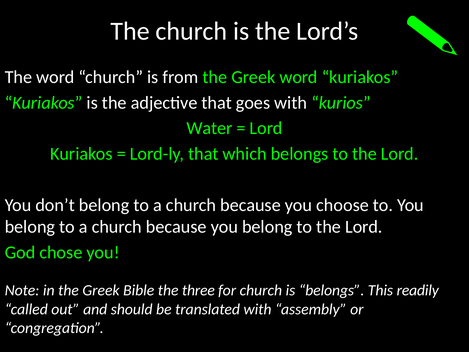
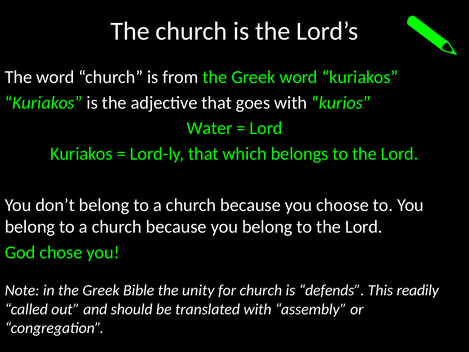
three: three -> unity
is belongs: belongs -> defends
